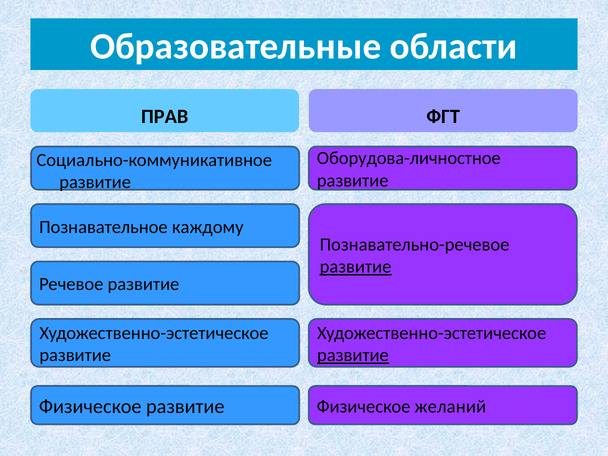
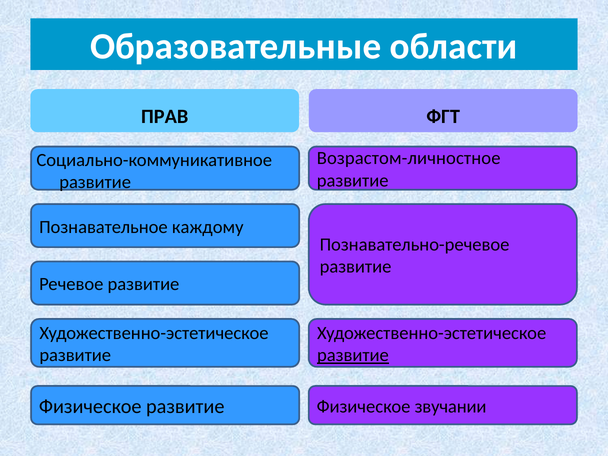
Оборудова-личностное: Оборудова-личностное -> Возрастом-личностное
развитие at (356, 267) underline: present -> none
желаний: желаний -> звучании
